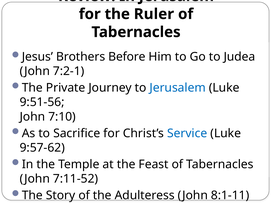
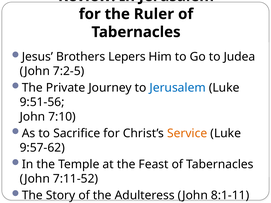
Before: Before -> Lepers
7:2-1: 7:2-1 -> 7:2-5
Service colour: blue -> orange
